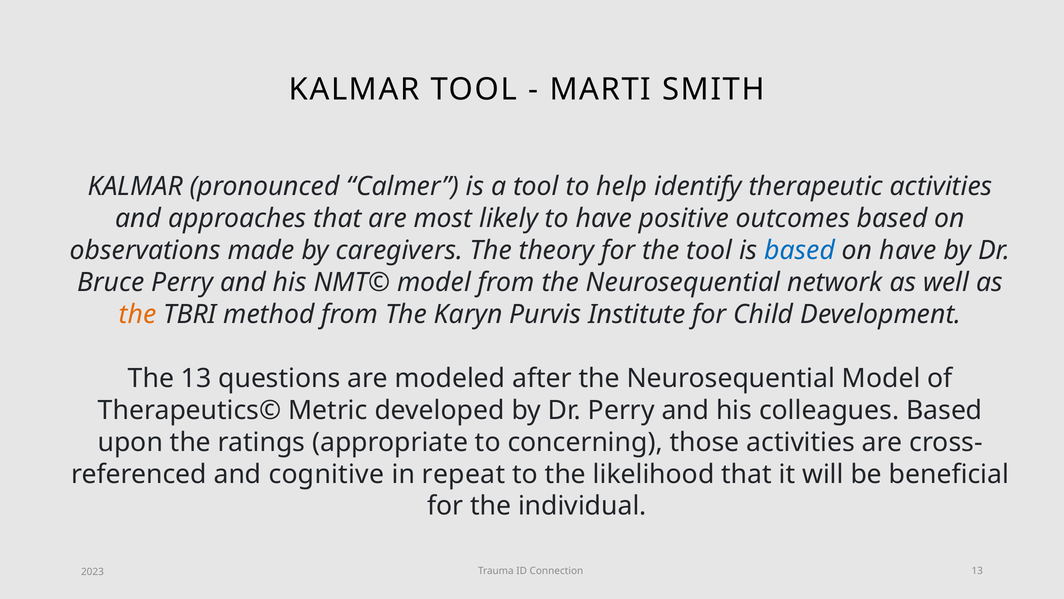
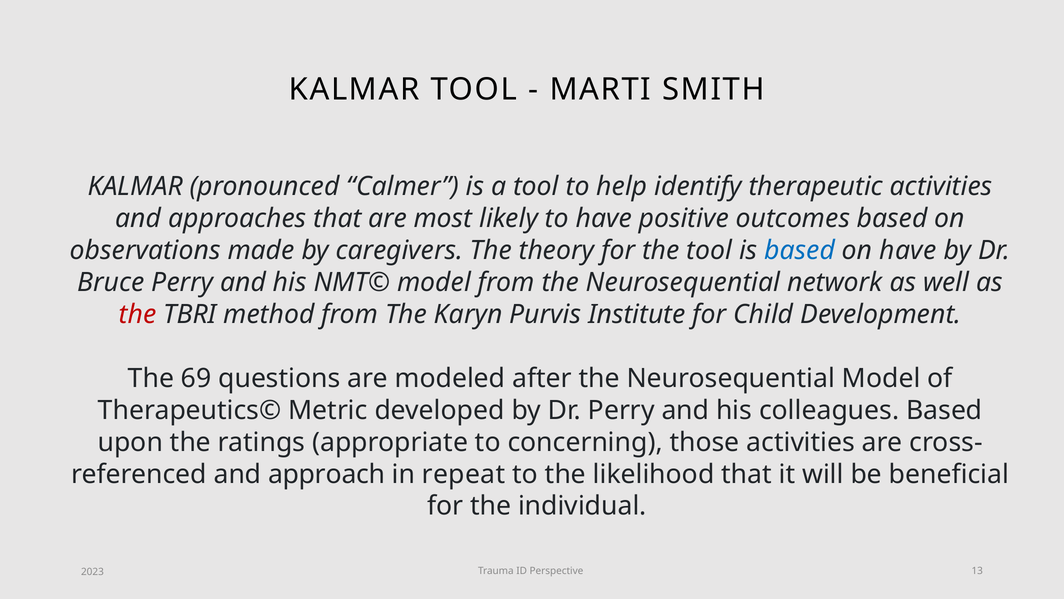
the at (138, 314) colour: orange -> red
The 13: 13 -> 69
cognitive: cognitive -> approach
Connection: Connection -> Perspective
